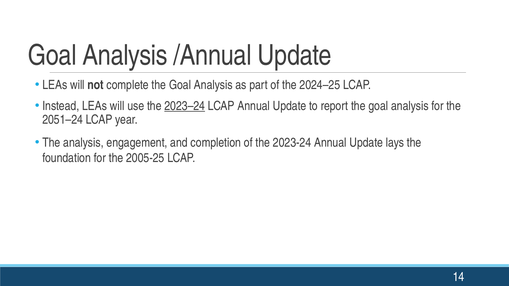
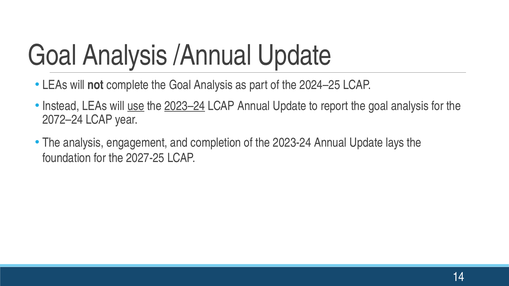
use underline: none -> present
2051–24: 2051–24 -> 2072–24
2005-25: 2005-25 -> 2027-25
